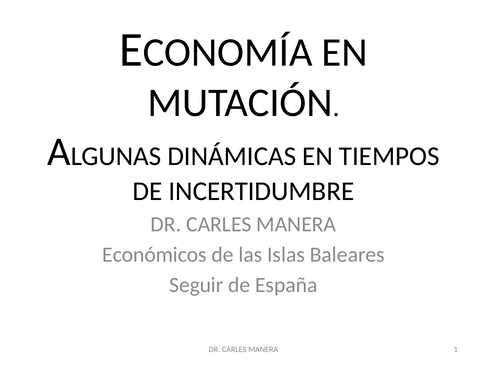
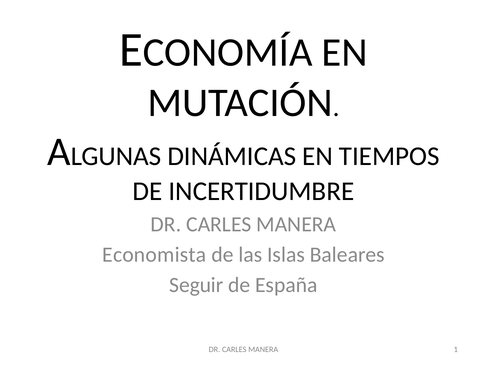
Económicos: Económicos -> Economista
